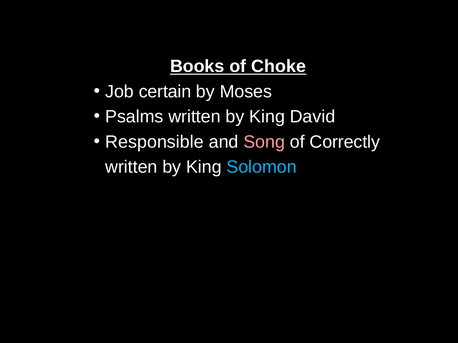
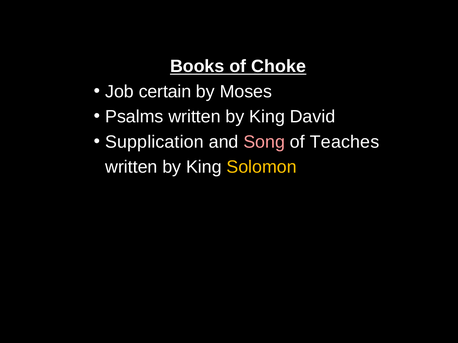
Responsible: Responsible -> Supplication
Correctly: Correctly -> Teaches
Solomon colour: light blue -> yellow
